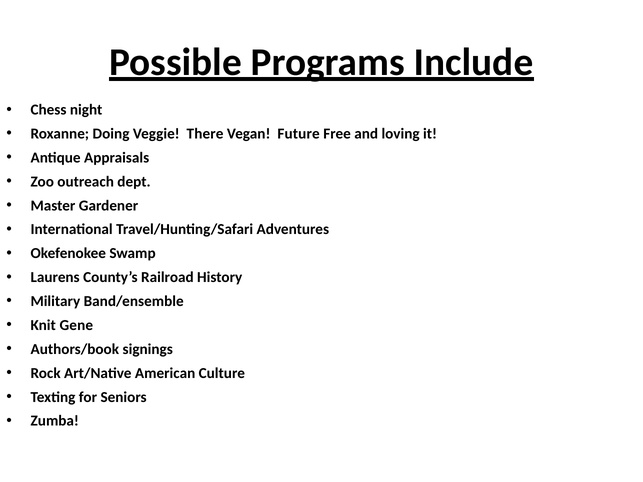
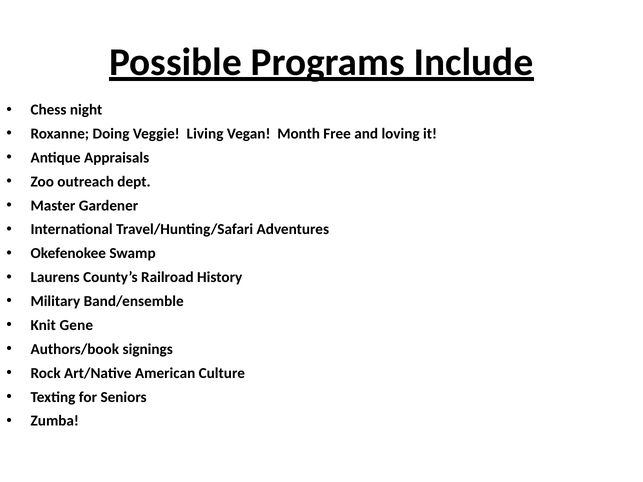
There: There -> Living
Future: Future -> Month
